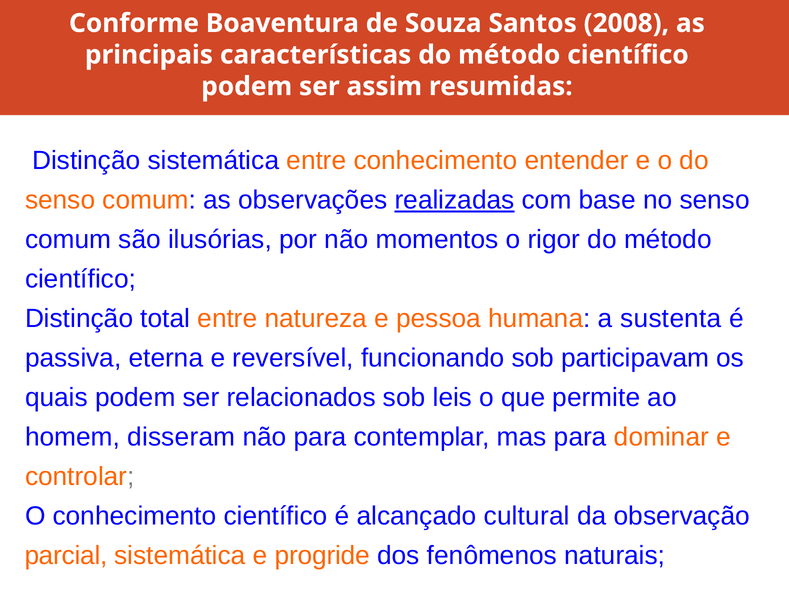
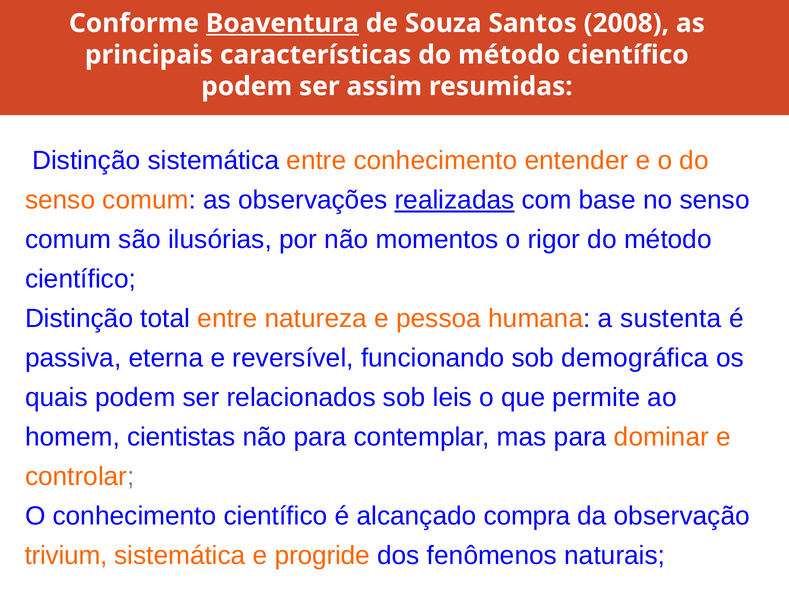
Boaventura underline: none -> present
participavam: participavam -> demográfica
disseram: disseram -> cientistas
cultural: cultural -> compra
parcial: parcial -> trivium
